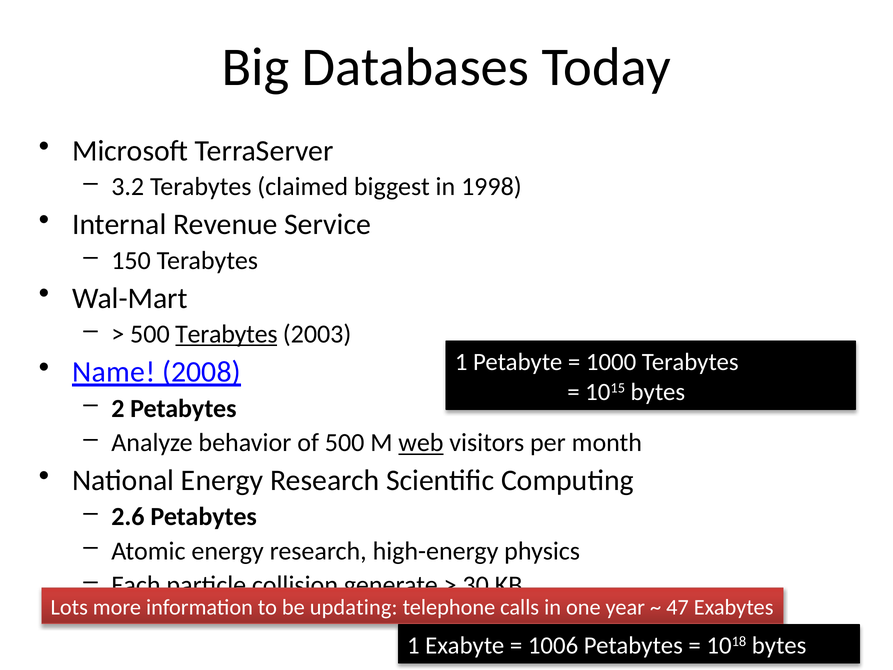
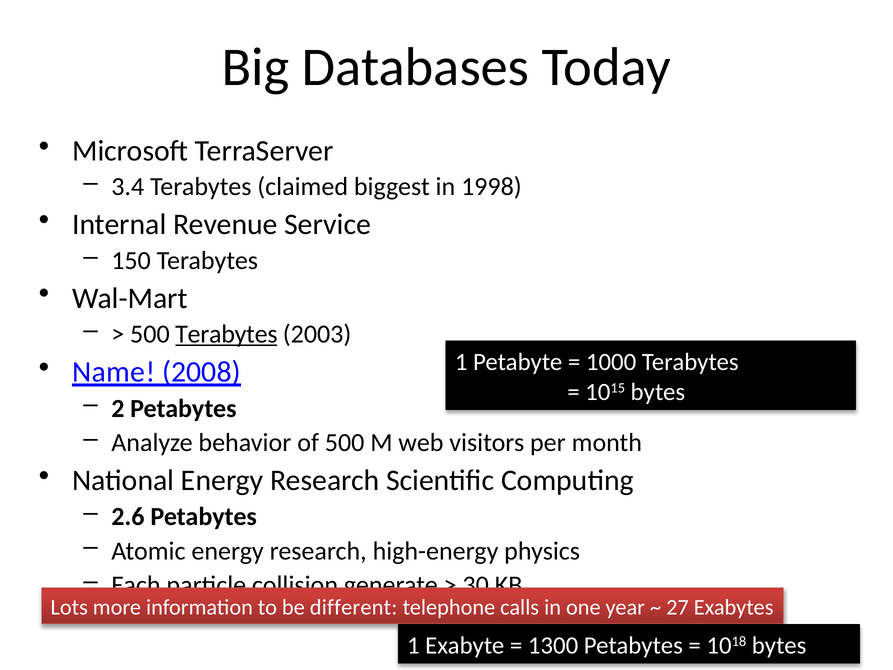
3.2: 3.2 -> 3.4
web underline: present -> none
updating: updating -> different
47: 47 -> 27
1006: 1006 -> 1300
